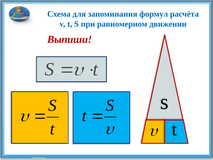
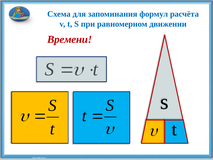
Выпиши: Выпиши -> Времени
